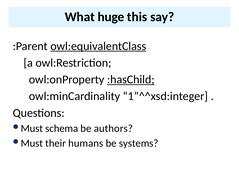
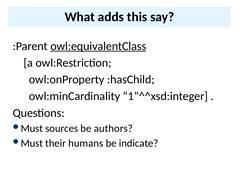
huge: huge -> adds
:hasChild underline: present -> none
schema: schema -> sources
systems: systems -> indicate
